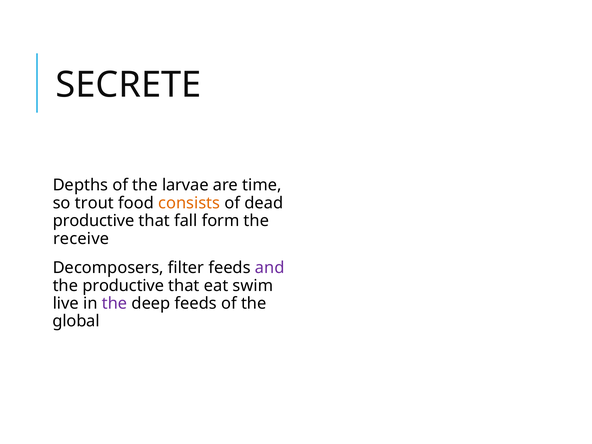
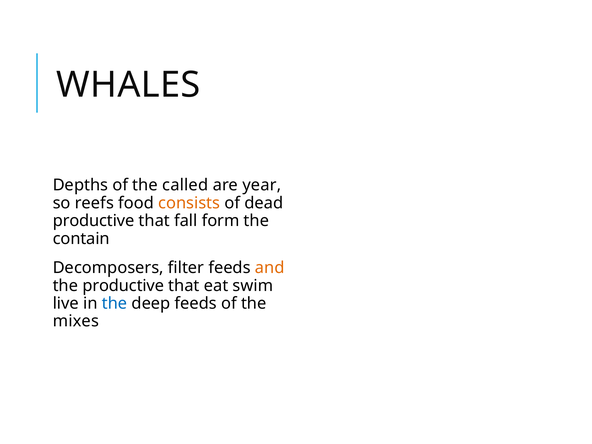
SECRETE: SECRETE -> WHALES
larvae: larvae -> called
time: time -> year
trout: trout -> reefs
receive: receive -> contain
and colour: purple -> orange
the at (115, 303) colour: purple -> blue
global: global -> mixes
